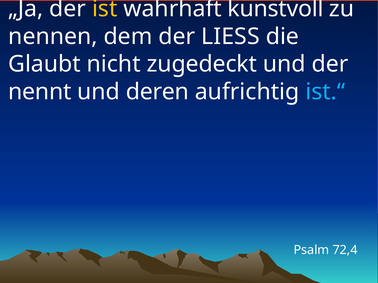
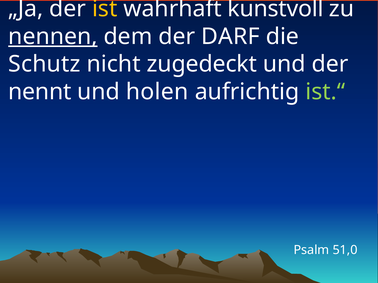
nennen underline: none -> present
LIESS: LIESS -> DARF
Glaubt: Glaubt -> Schutz
deren: deren -> holen
ist.“ colour: light blue -> light green
72,4: 72,4 -> 51,0
